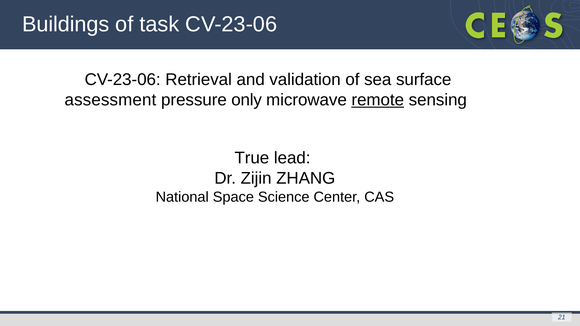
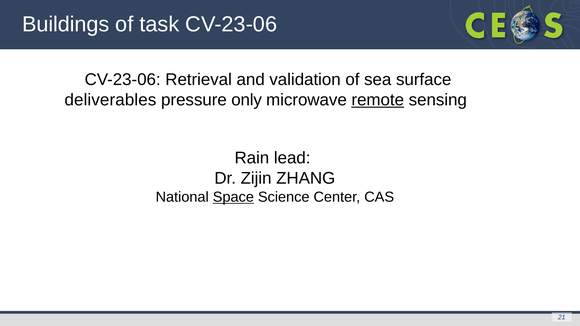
assessment: assessment -> deliverables
True: True -> Rain
Space underline: none -> present
